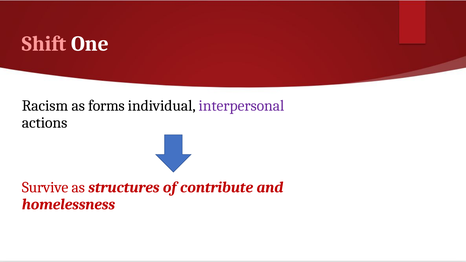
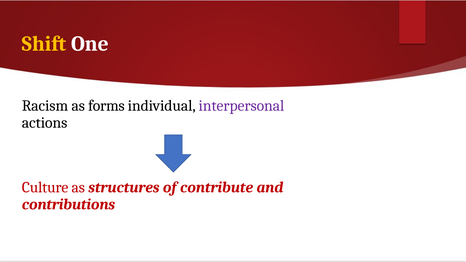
Shift colour: pink -> yellow
Survive: Survive -> Culture
homelessness: homelessness -> contributions
